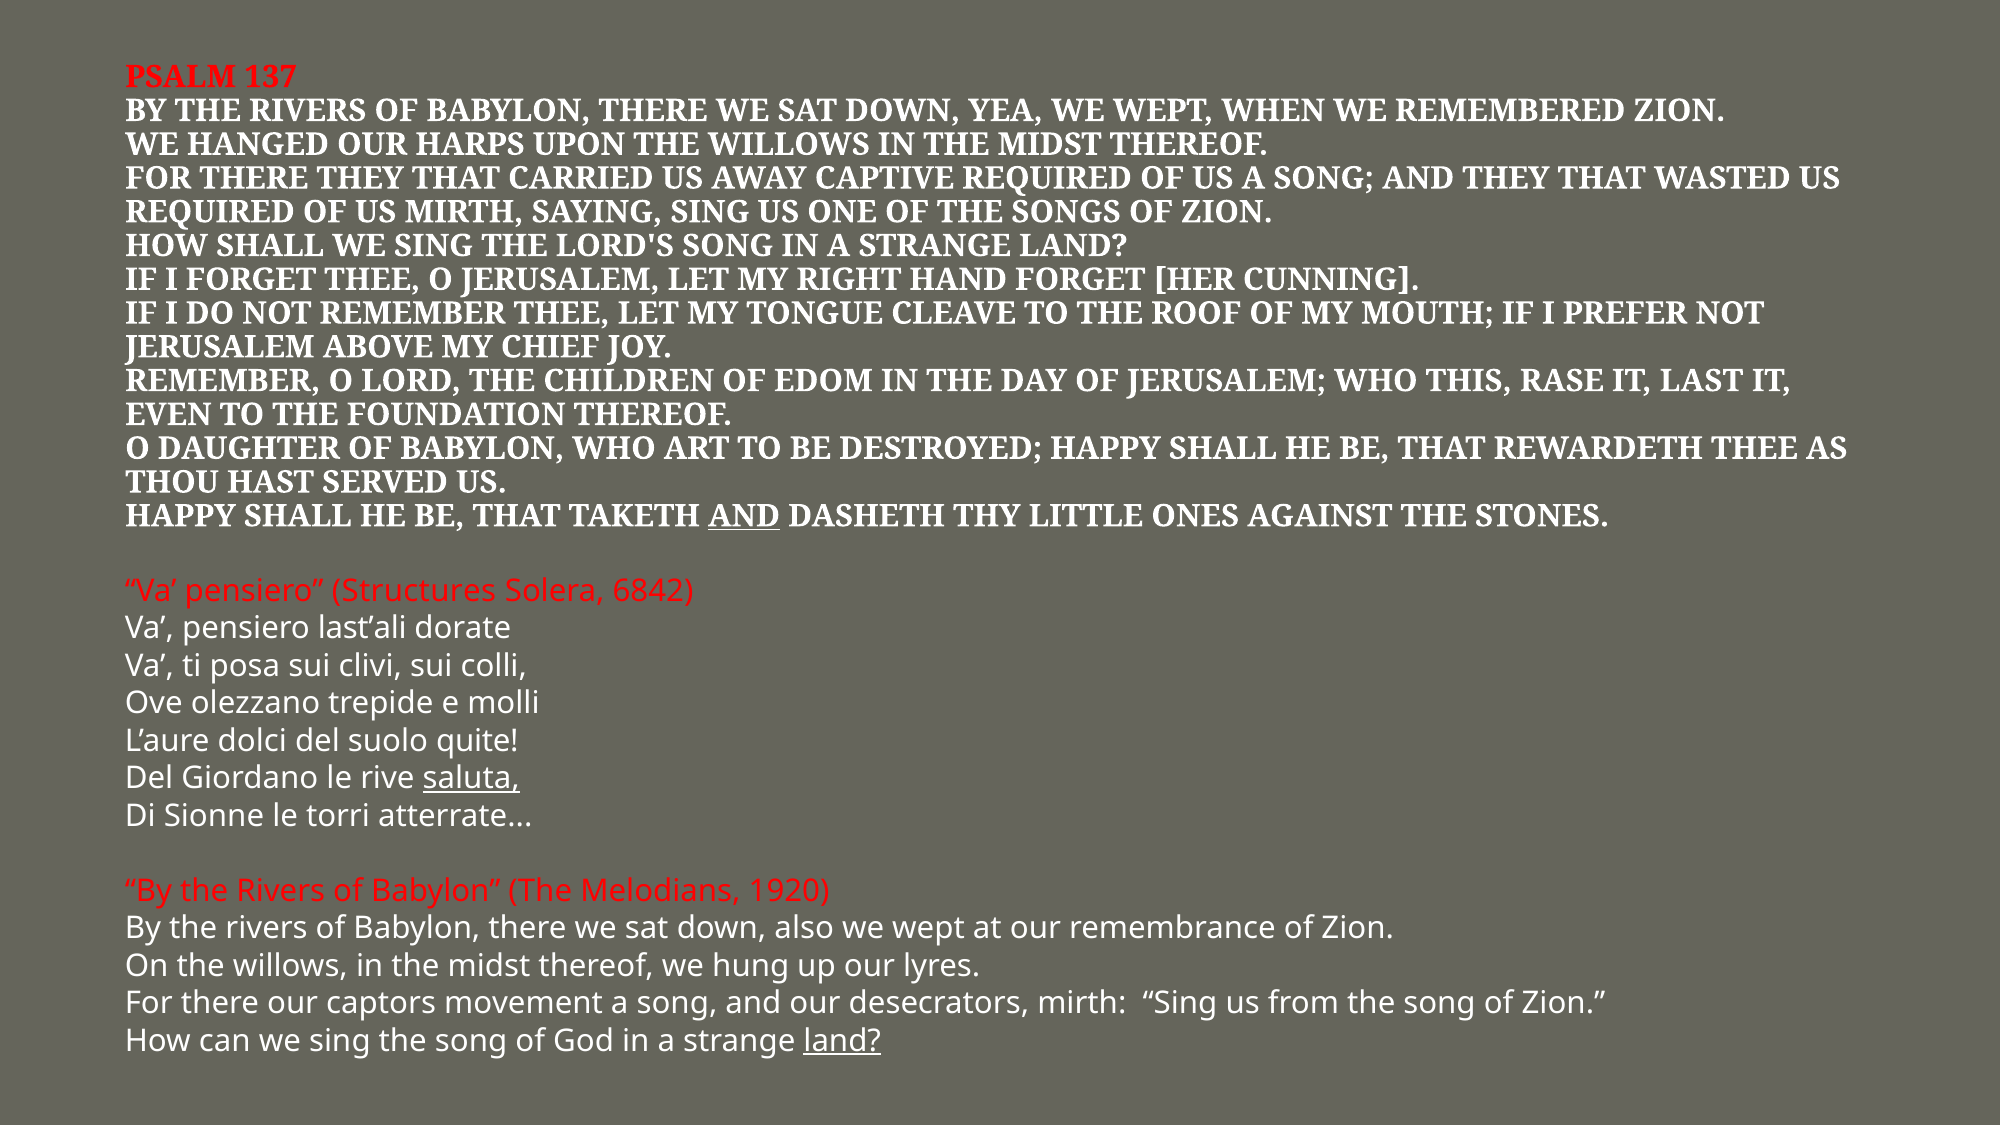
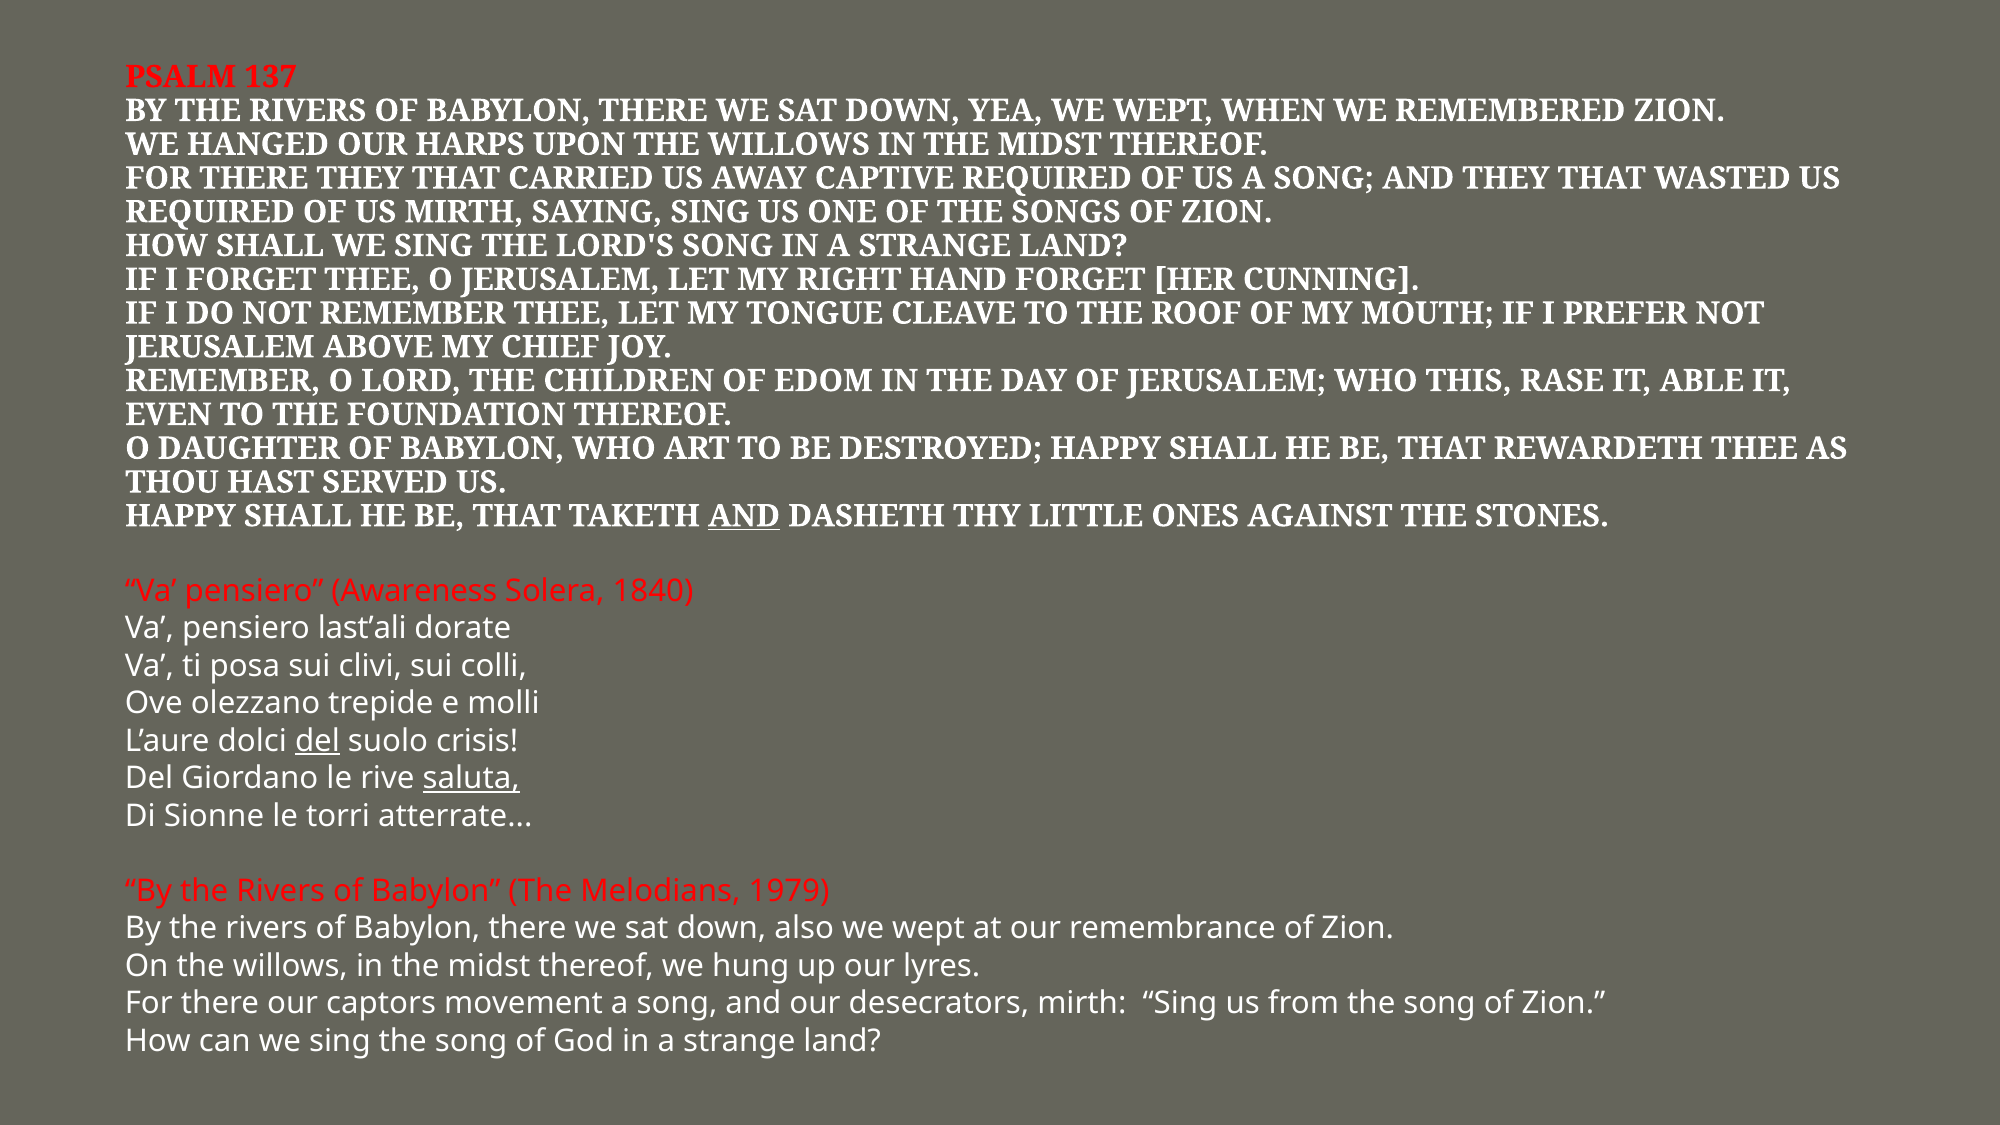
LAST: LAST -> ABLE
Structures: Structures -> Awareness
6842: 6842 -> 1840
del at (317, 741) underline: none -> present
quite: quite -> crisis
1920: 1920 -> 1979
land at (842, 1041) underline: present -> none
